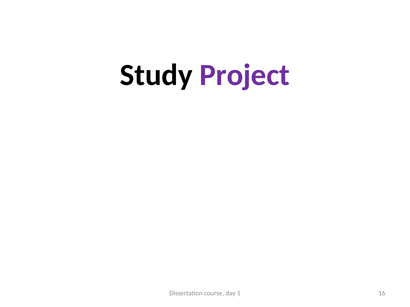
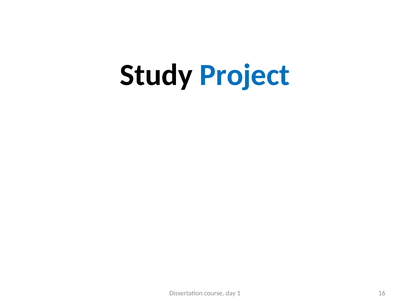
Project colour: purple -> blue
